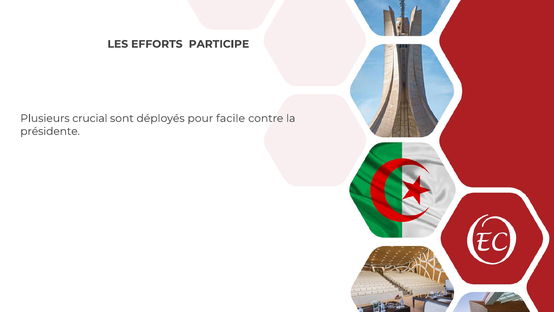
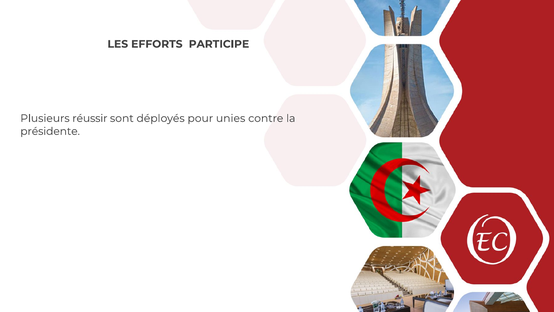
crucial: crucial -> réussir
facile: facile -> unies
